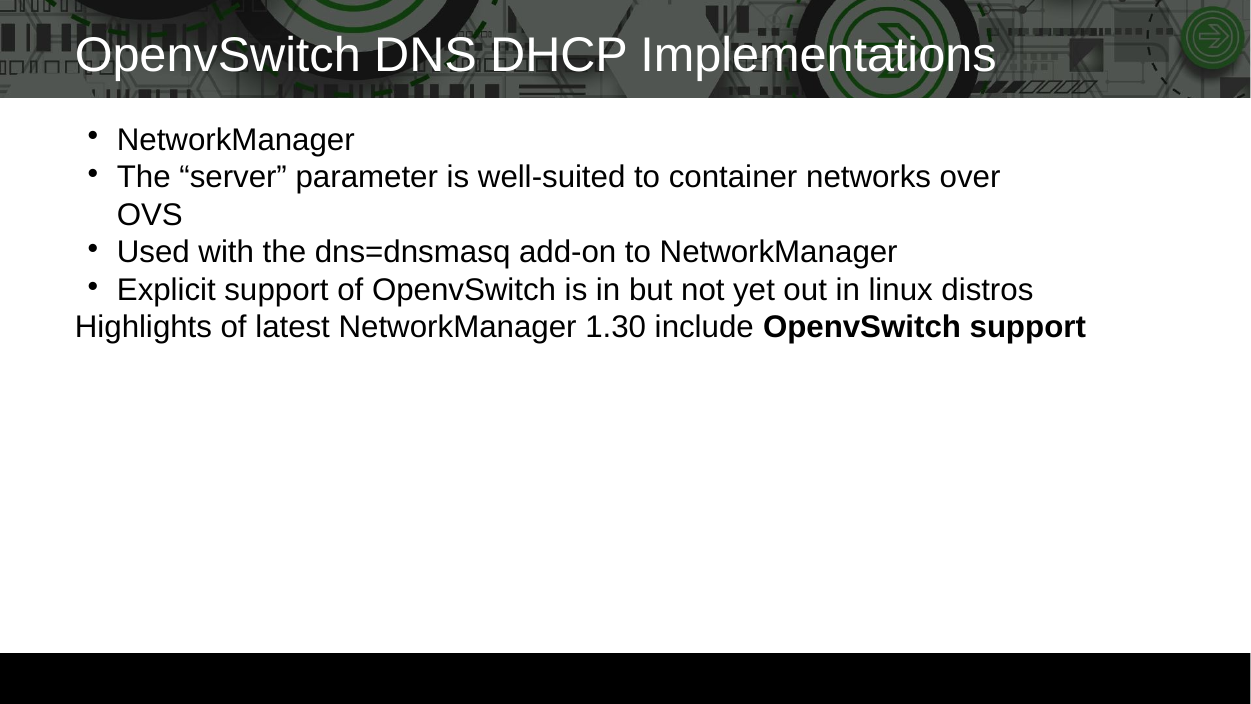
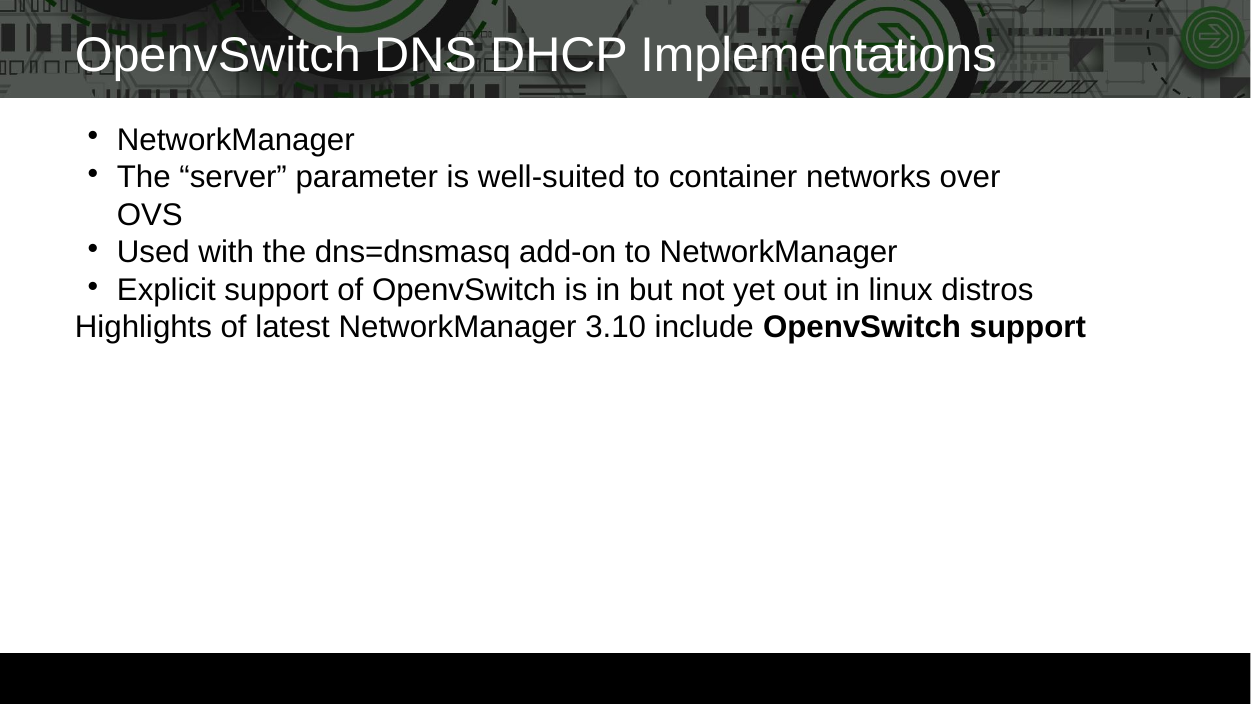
1.30: 1.30 -> 3.10
